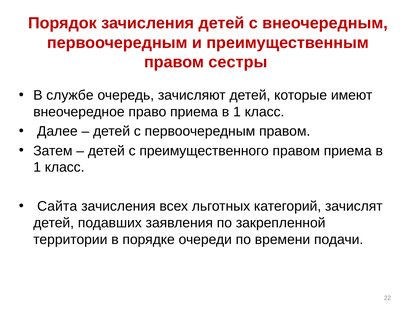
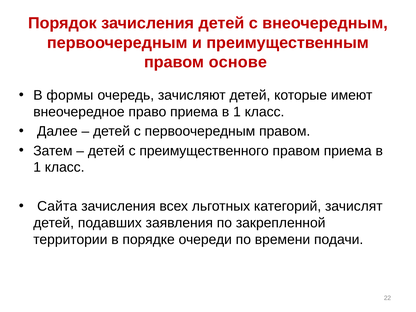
сестры: сестры -> основе
службе: службе -> формы
